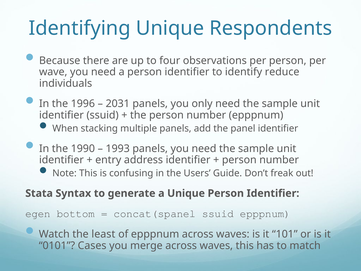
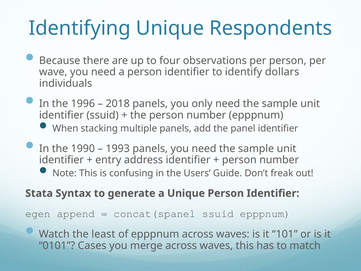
reduce: reduce -> dollars
2031: 2031 -> 2018
bottom: bottom -> append
